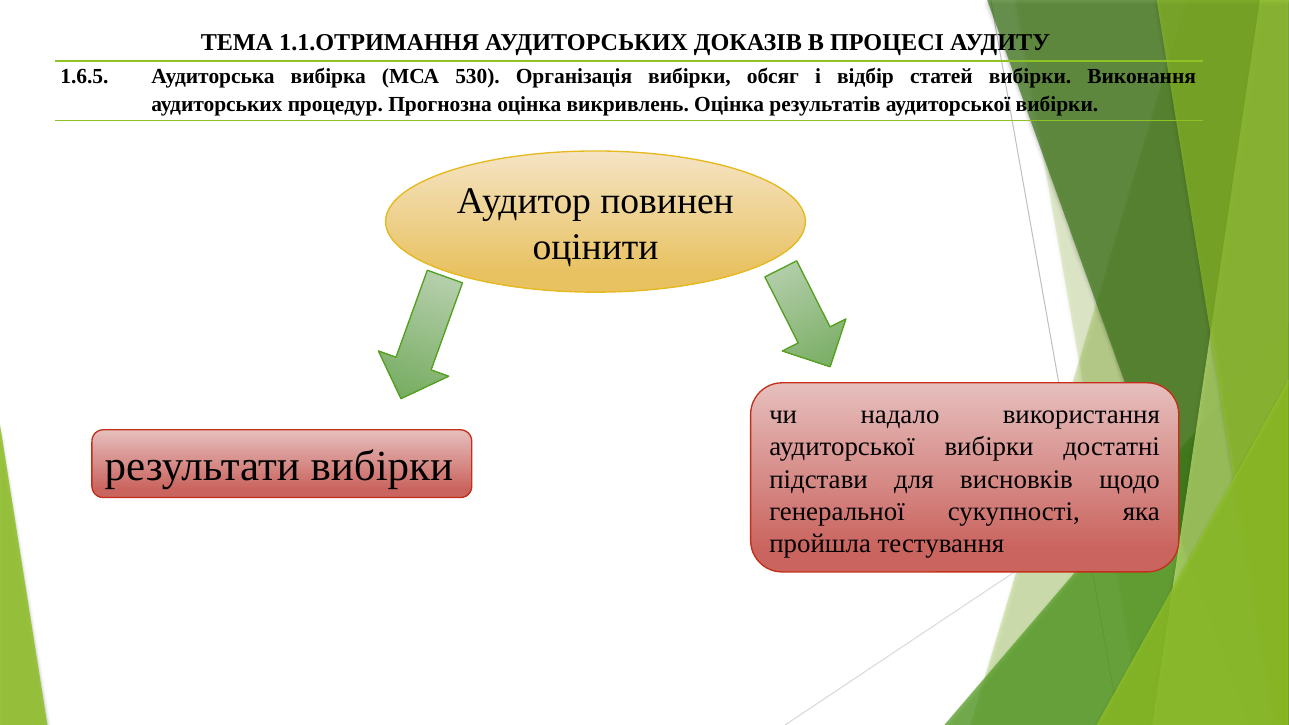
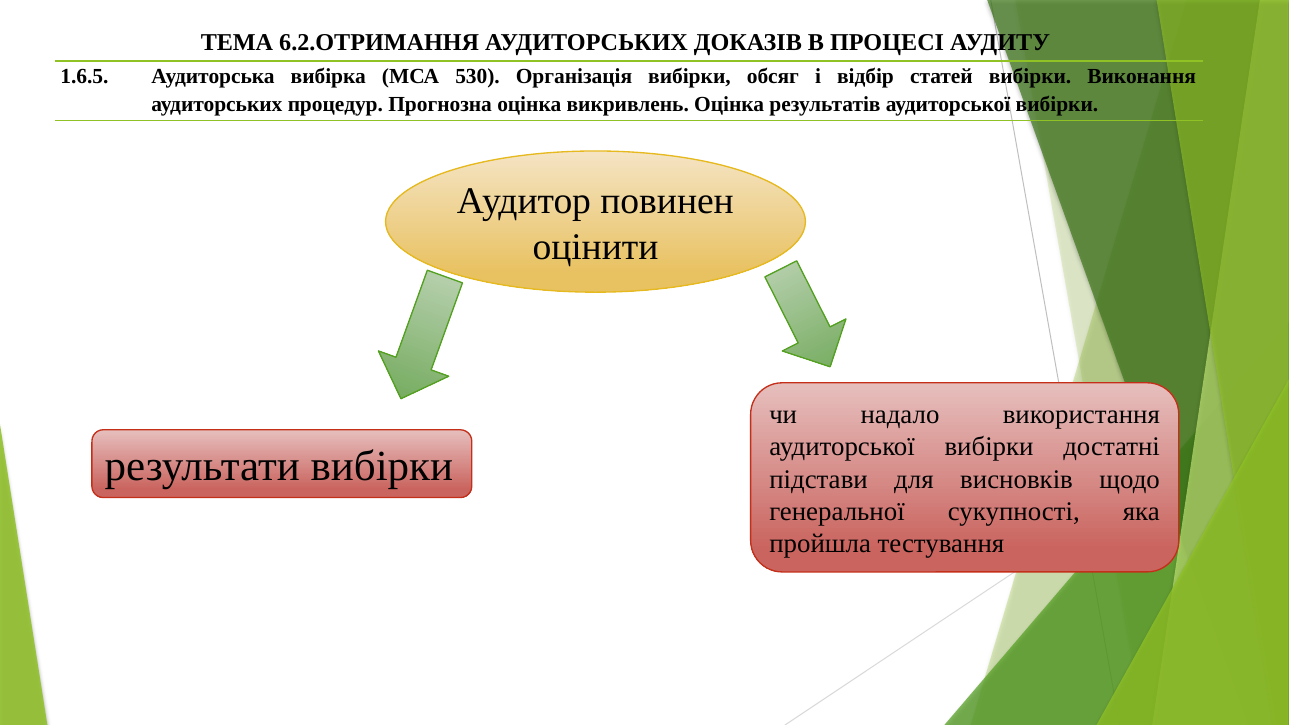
1.1.ОТРИМАННЯ: 1.1.ОТРИМАННЯ -> 6.2.ОТРИМАННЯ
